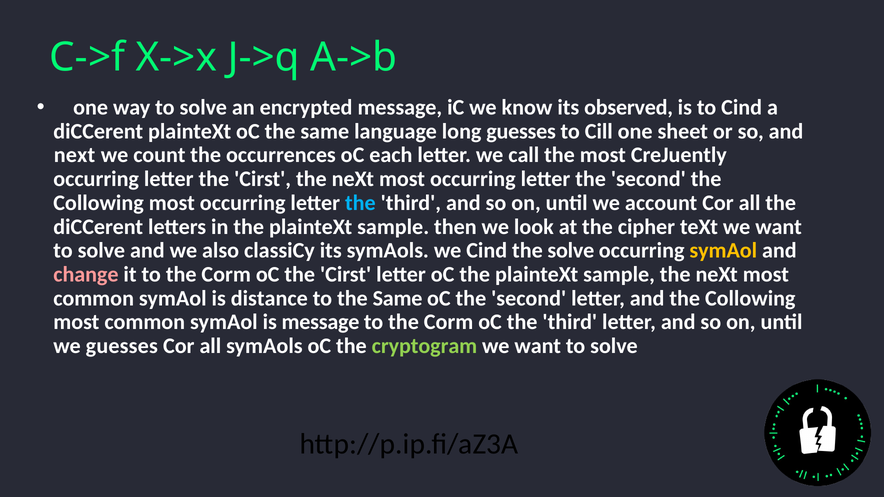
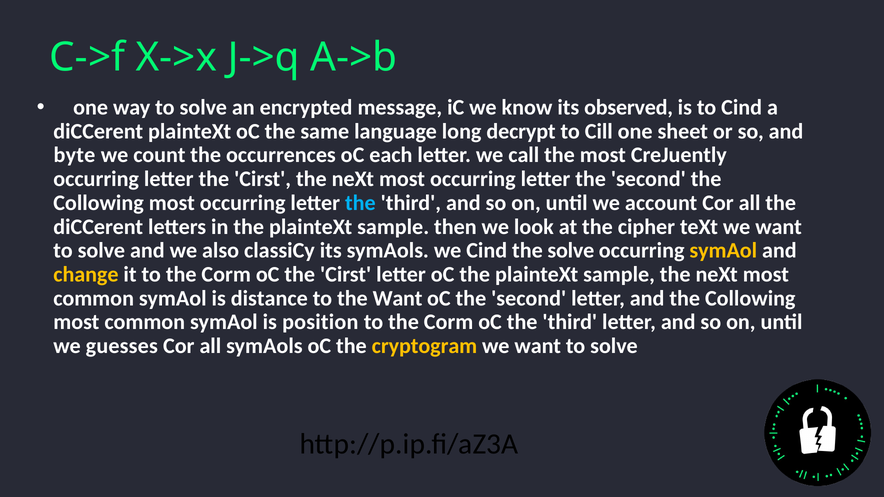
long guesses: guesses -> decrypt
next at (74, 155): next -> byte
change colour: pink -> yellow
to the Same: Same -> Want
is message: message -> position
cryptogram colour: light green -> yellow
